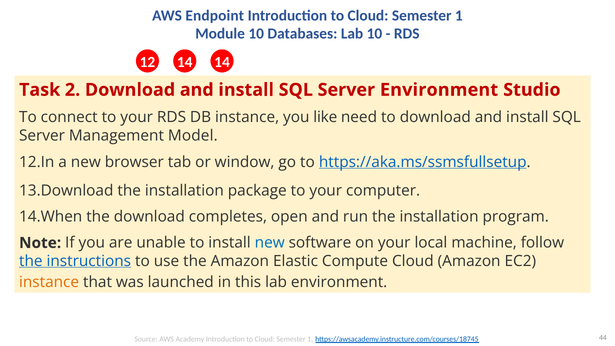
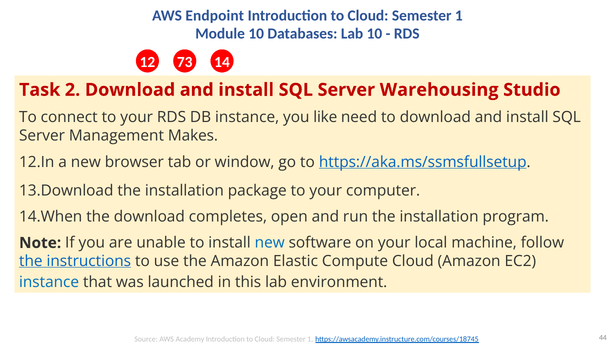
12 14: 14 -> 73
Server Environment: Environment -> Warehousing
Model: Model -> Makes
instance at (49, 282) colour: orange -> blue
